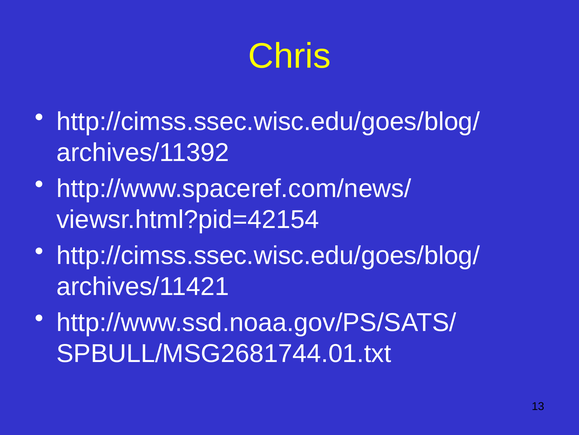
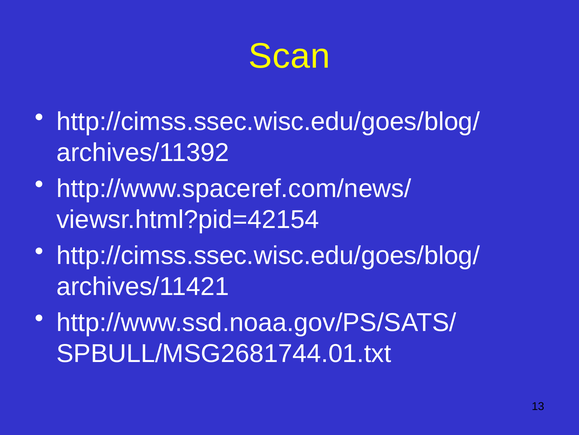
Chris: Chris -> Scan
